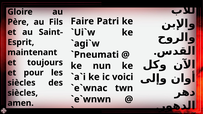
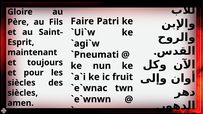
voici: voici -> fruit
